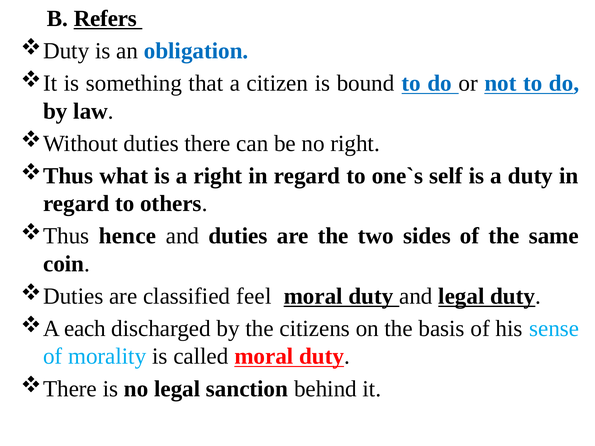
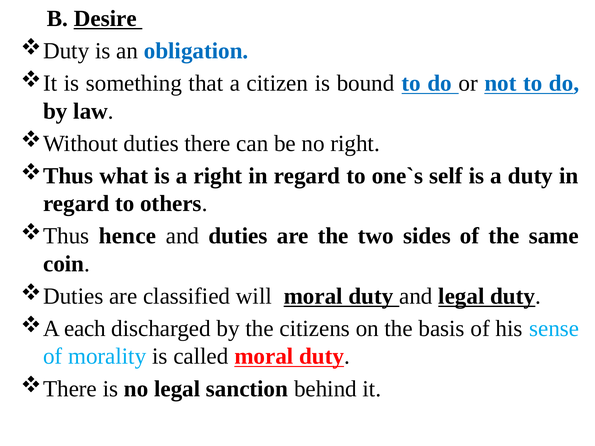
Refers: Refers -> Desire
feel: feel -> will
